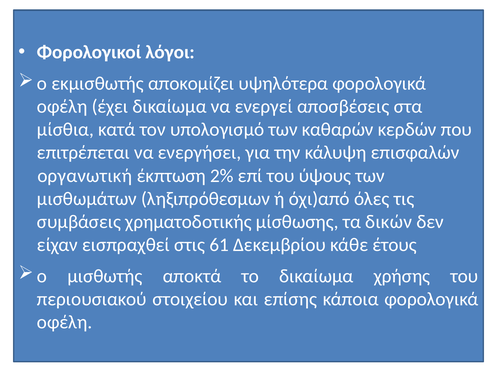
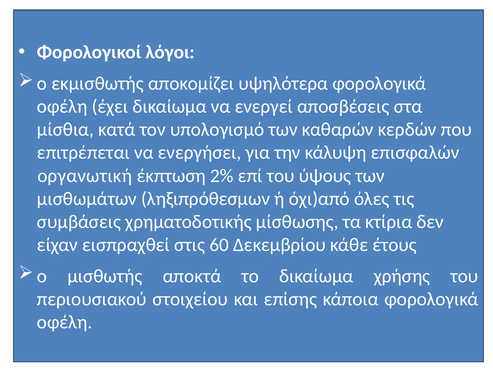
δικών: δικών -> κτίρια
61: 61 -> 60
